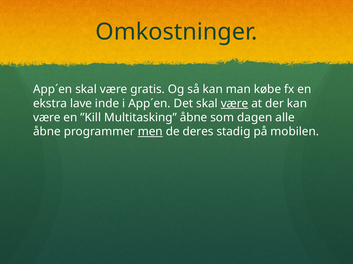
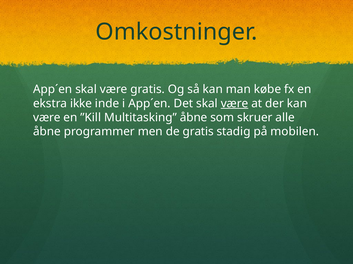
lave: lave -> ikke
dagen: dagen -> skruer
men underline: present -> none
de deres: deres -> gratis
